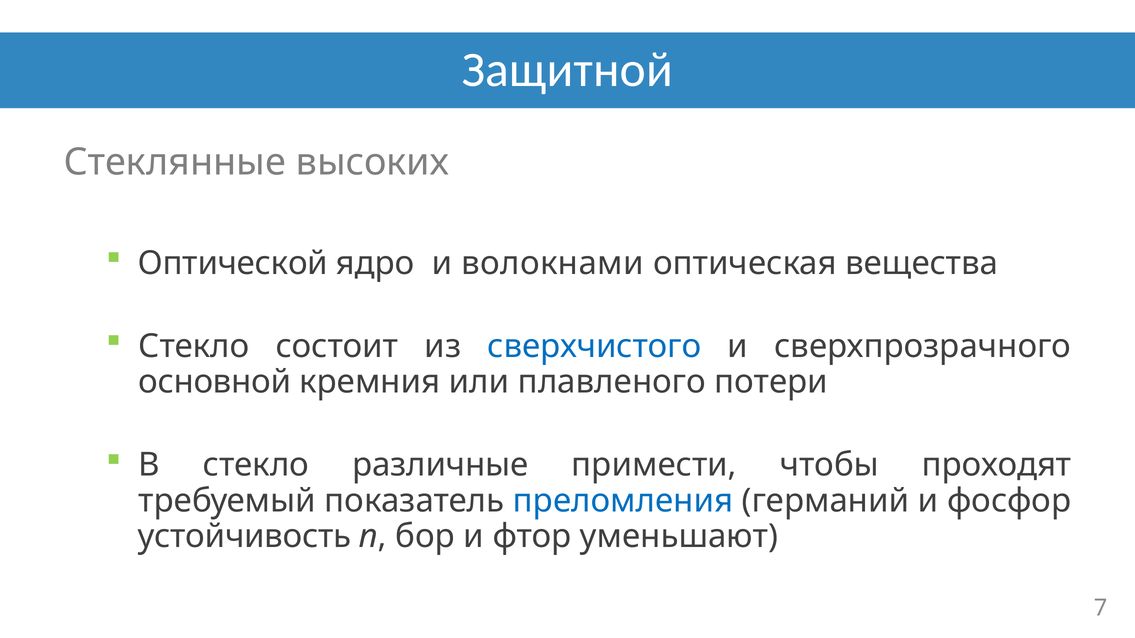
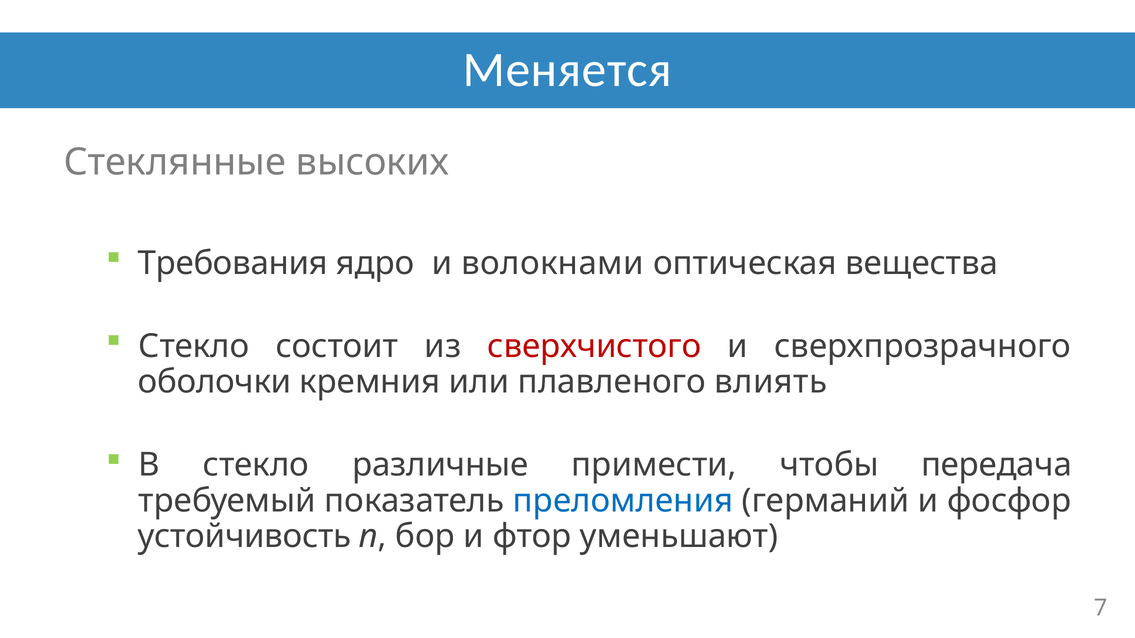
Защитной: Защитной -> Меняется
Оптической: Оптической -> Требования
сверхчистого colour: blue -> red
основной: основной -> оболочки
потери: потери -> влиять
проходят: проходят -> передача
